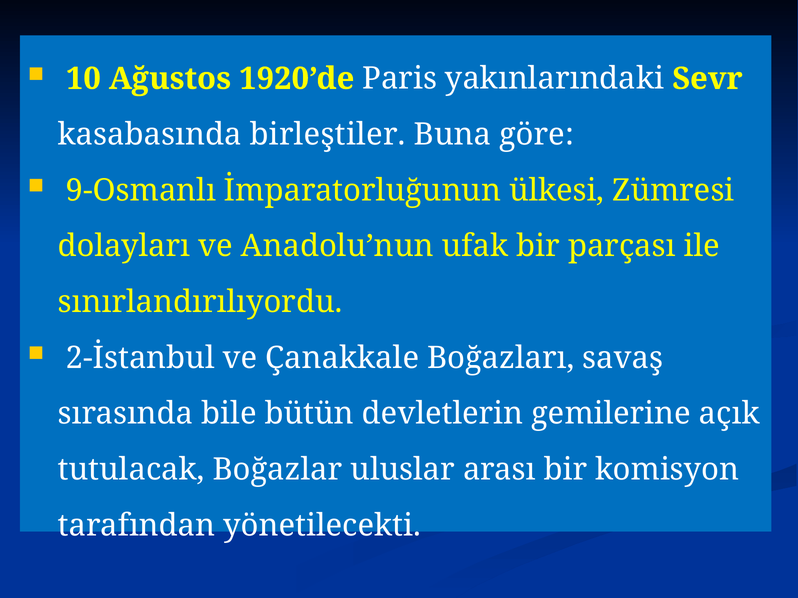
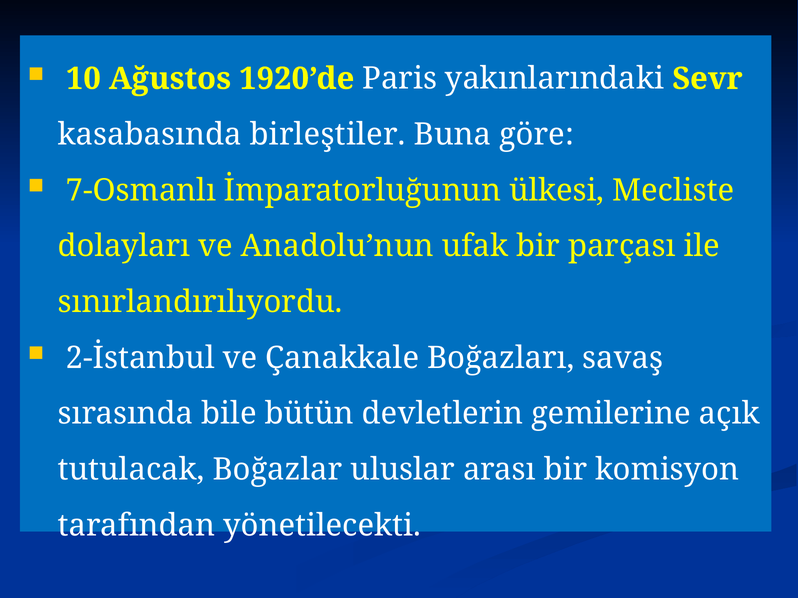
9-Osmanlı: 9-Osmanlı -> 7-Osmanlı
Zümresi: Zümresi -> Mecliste
